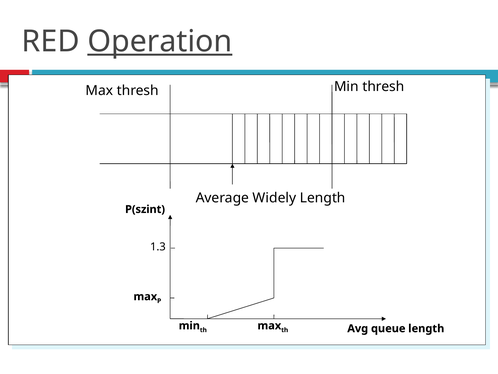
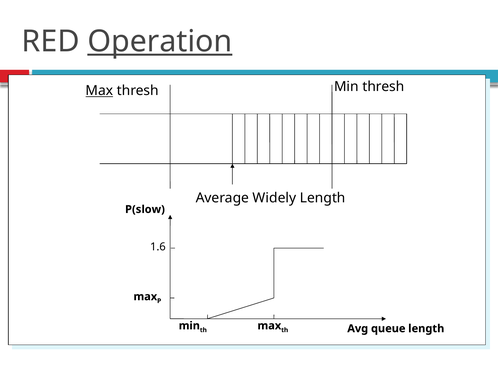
Max at (99, 91) underline: none -> present
P(szint: P(szint -> P(slow
1.3: 1.3 -> 1.6
